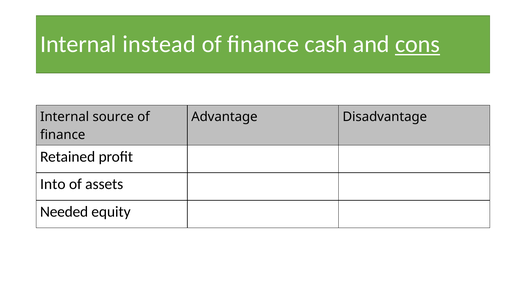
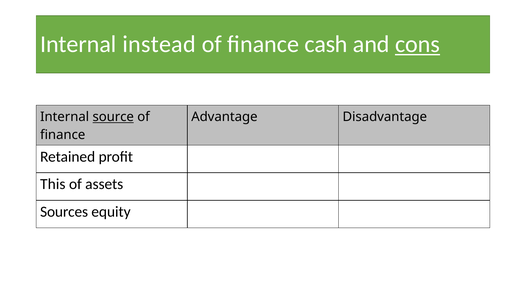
source underline: none -> present
Into: Into -> This
Needed: Needed -> Sources
